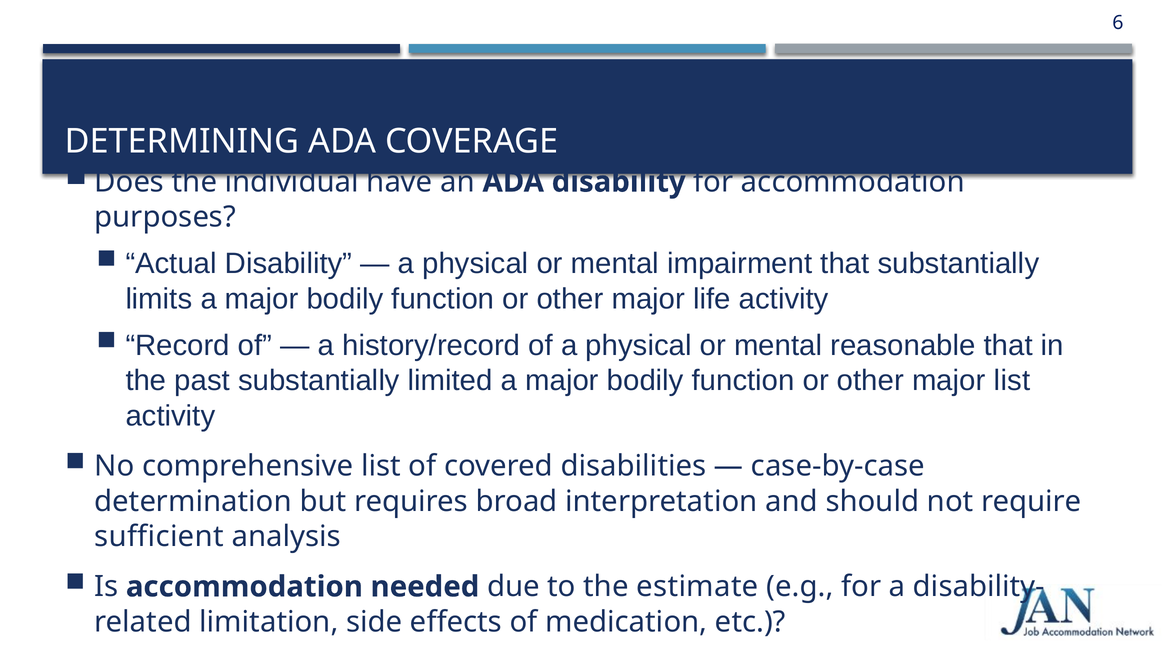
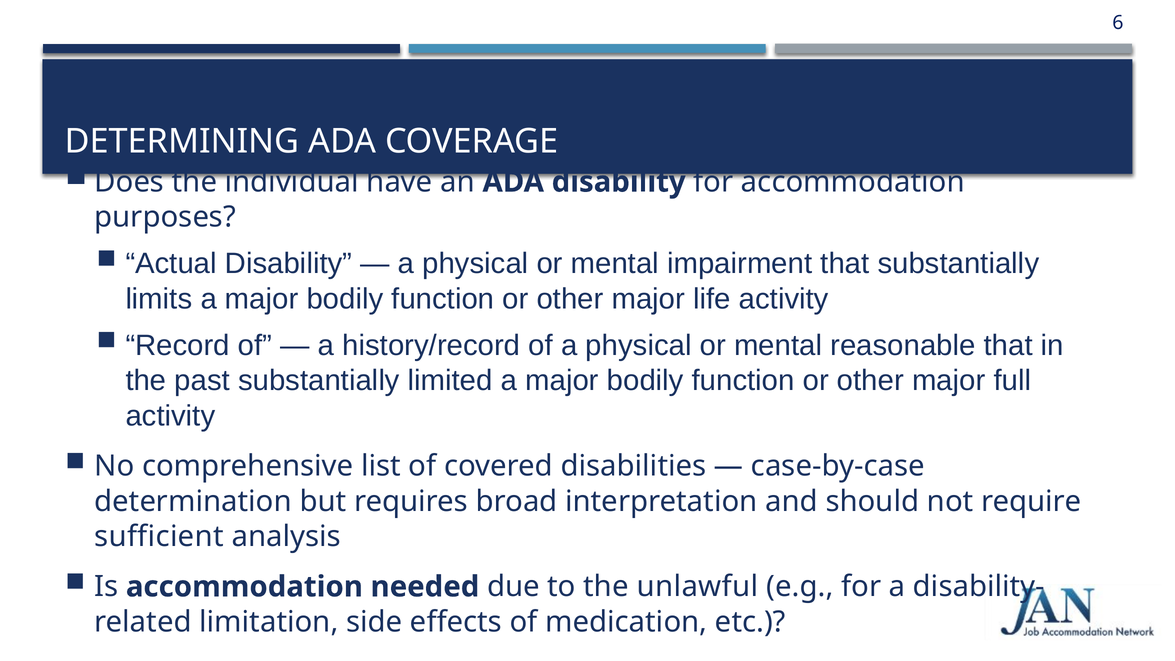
major list: list -> full
estimate: estimate -> unlawful
